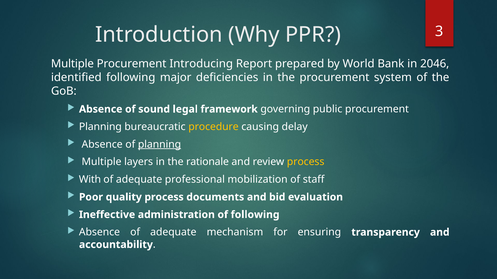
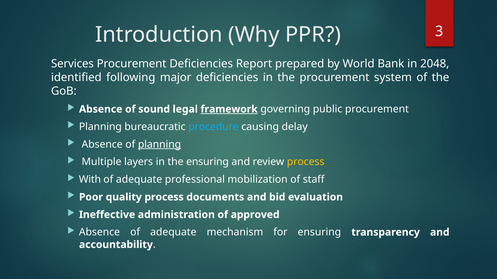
Multiple at (72, 64): Multiple -> Services
Procurement Introducing: Introducing -> Deficiencies
2046: 2046 -> 2048
framework underline: none -> present
procedure colour: yellow -> light blue
the rationale: rationale -> ensuring
of following: following -> approved
